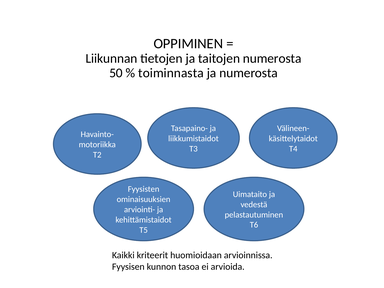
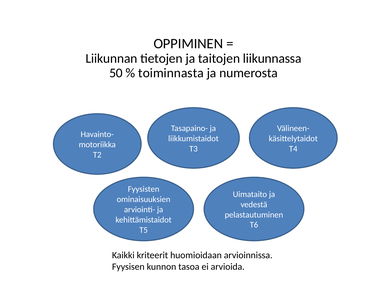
taitojen numerosta: numerosta -> liikunnassa
